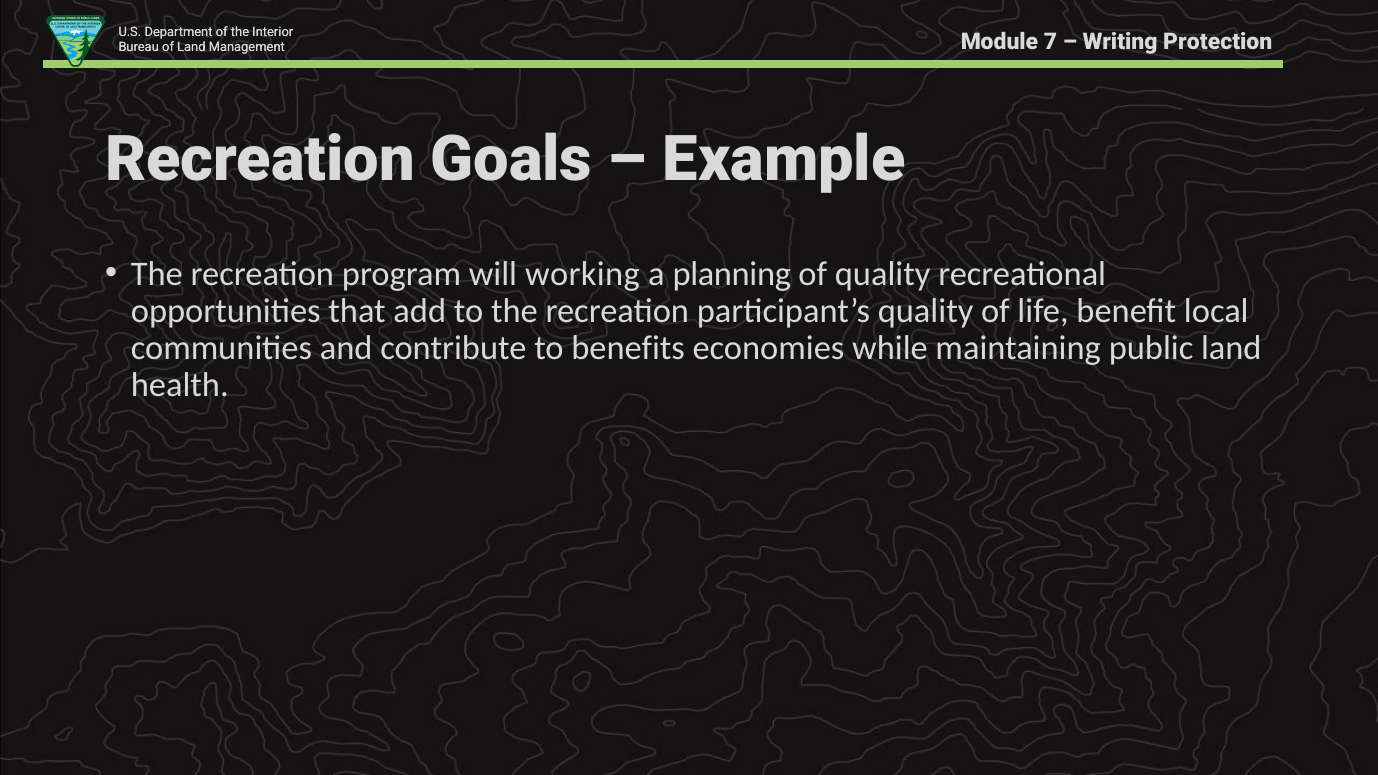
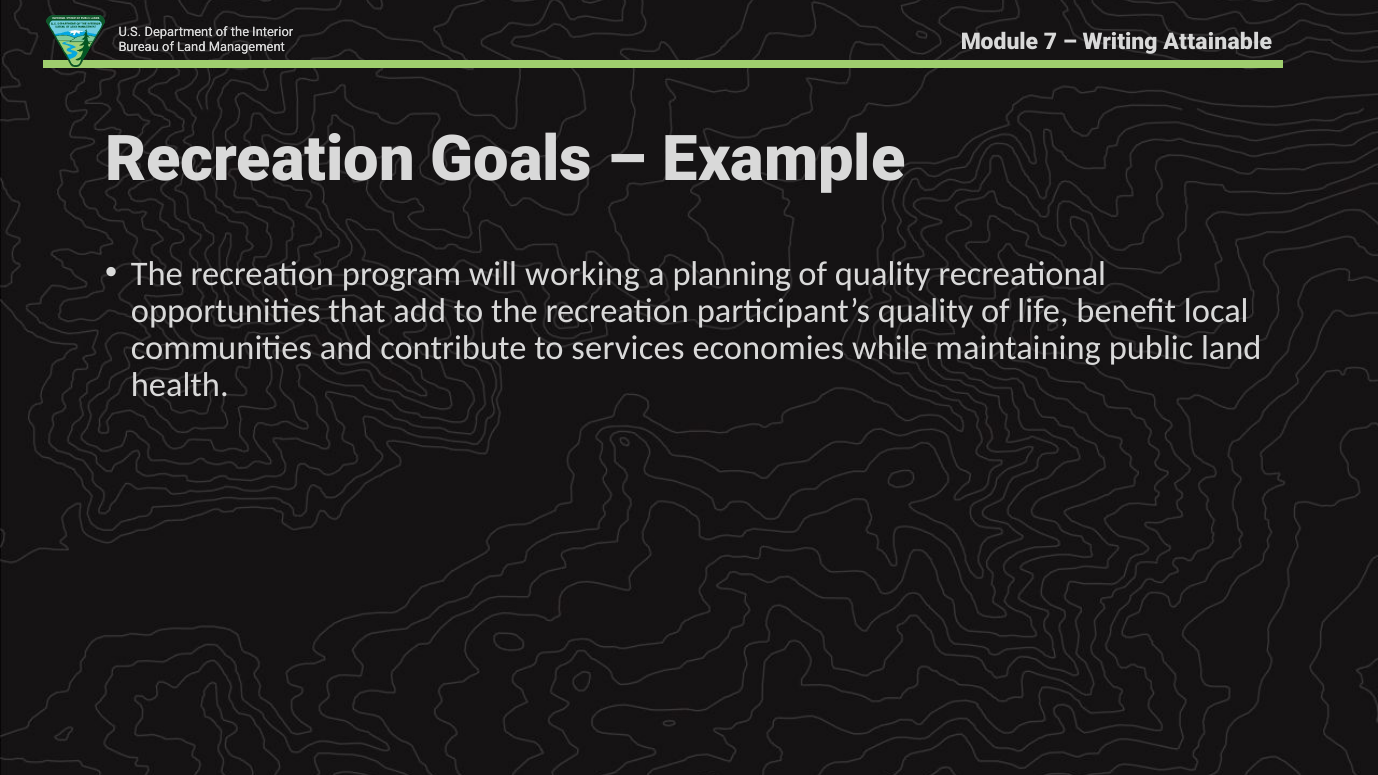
Protection: Protection -> Attainable
benefits: benefits -> services
